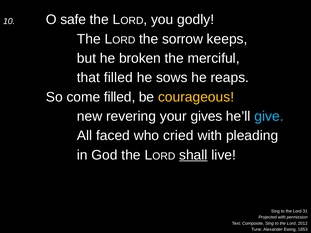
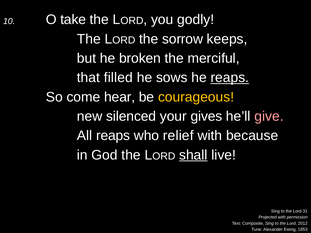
safe: safe -> take
reaps at (230, 78) underline: none -> present
come filled: filled -> hear
revering: revering -> silenced
give colour: light blue -> pink
All faced: faced -> reaps
cried: cried -> relief
pleading: pleading -> because
